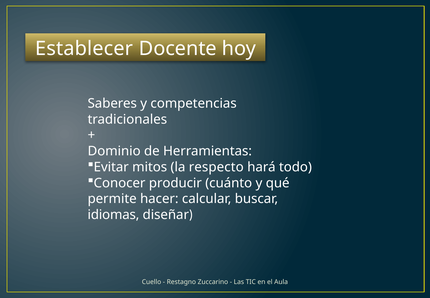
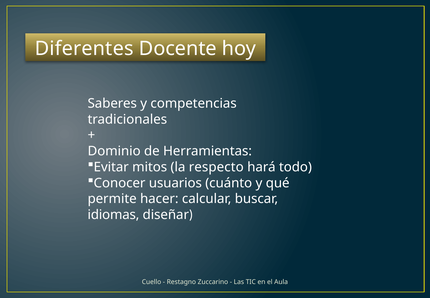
Establecer: Establecer -> Diferentes
producir: producir -> usuarios
